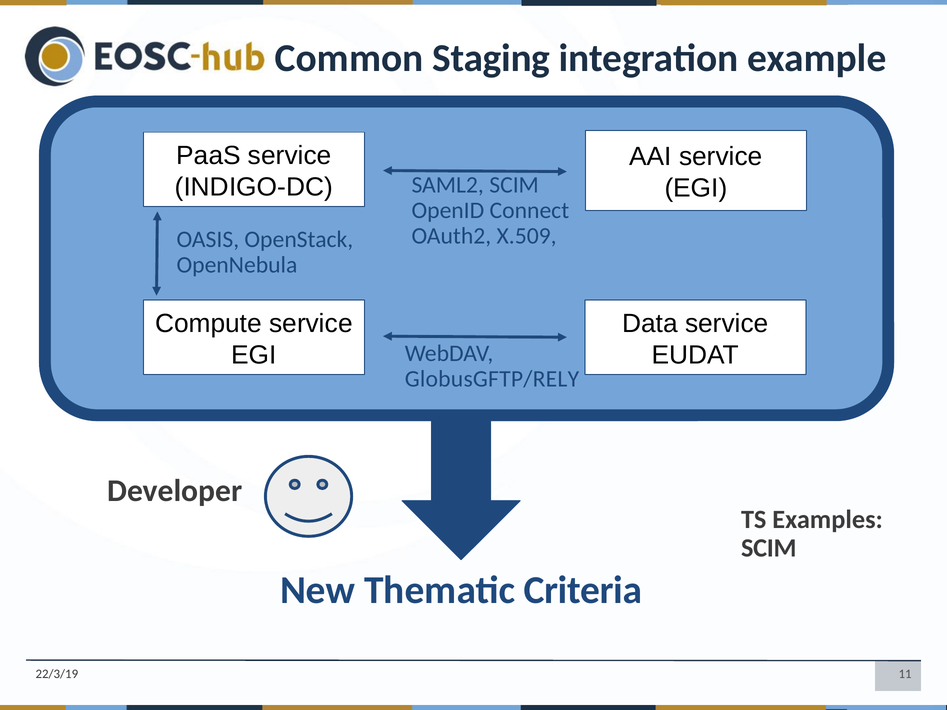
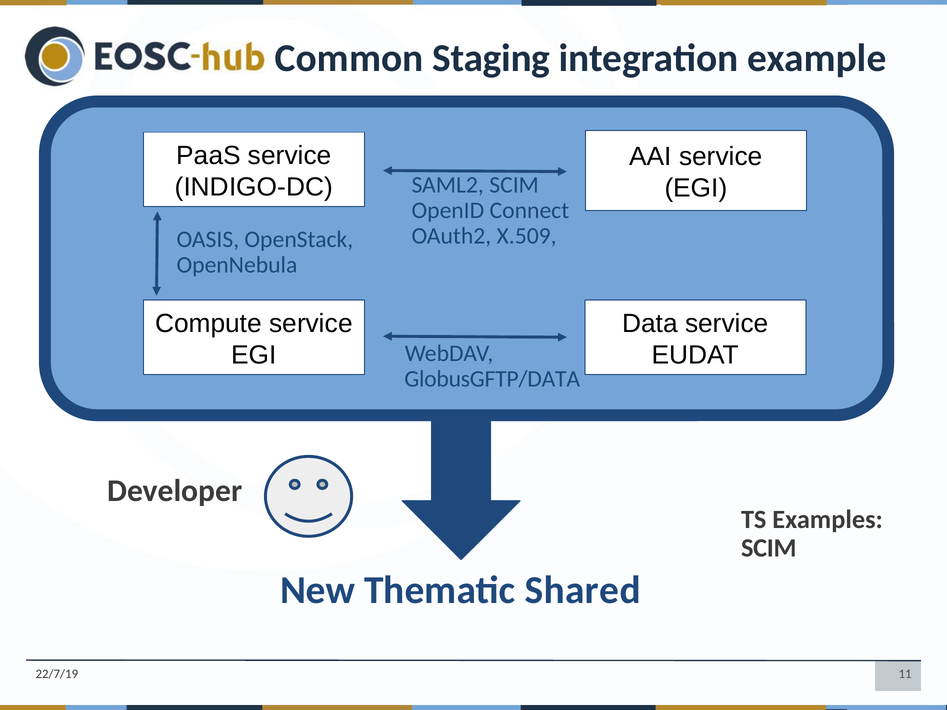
GlobusGFTP/RELY: GlobusGFTP/RELY -> GlobusGFTP/DATA
Criteria: Criteria -> Shared
22/3/19: 22/3/19 -> 22/7/19
